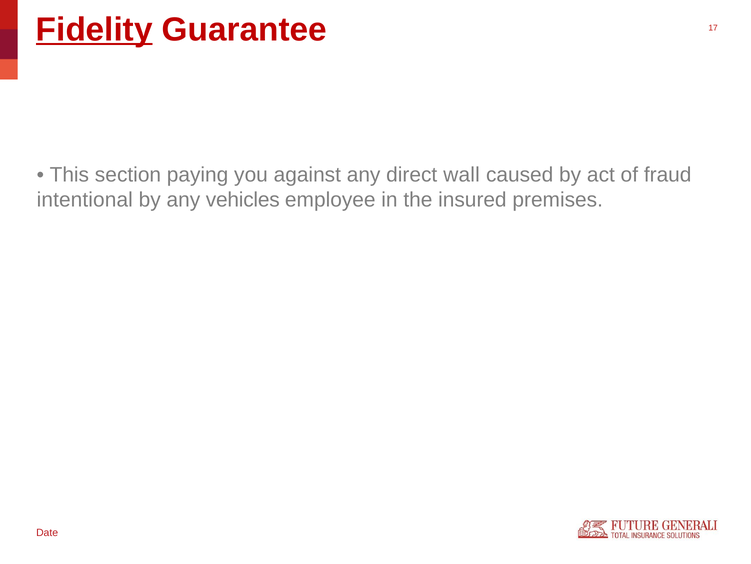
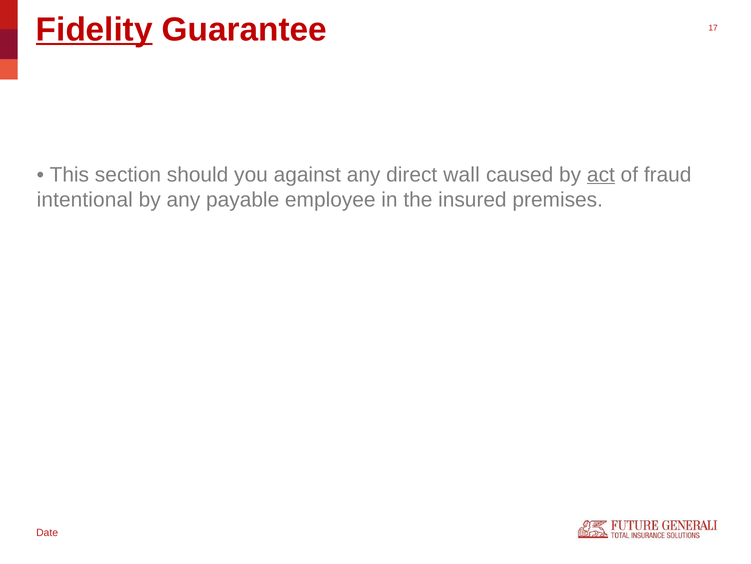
paying: paying -> should
act underline: none -> present
vehicles: vehicles -> payable
